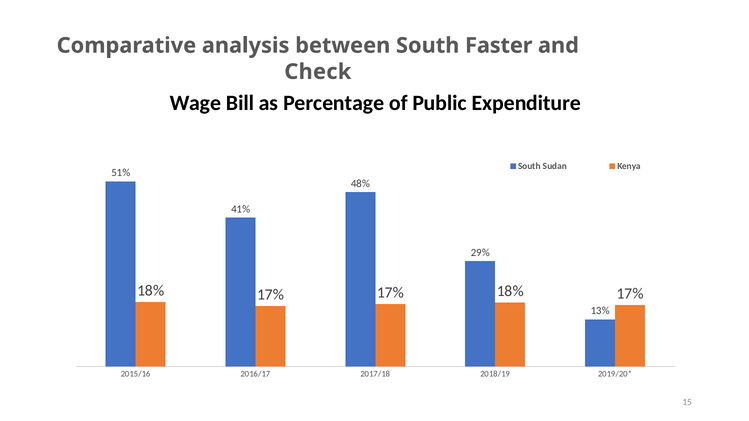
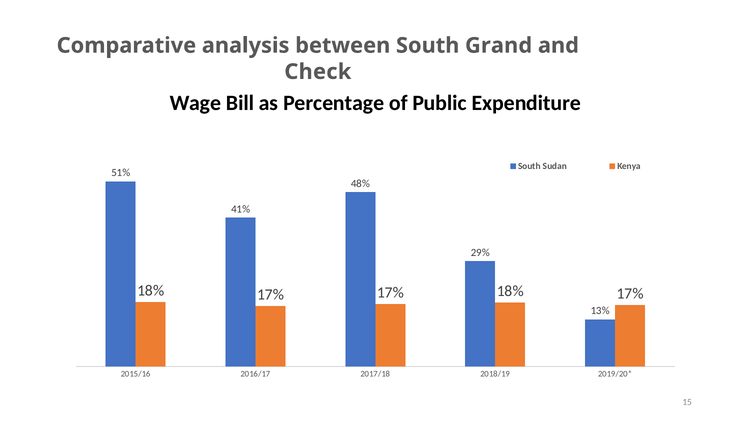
Faster: Faster -> Grand
